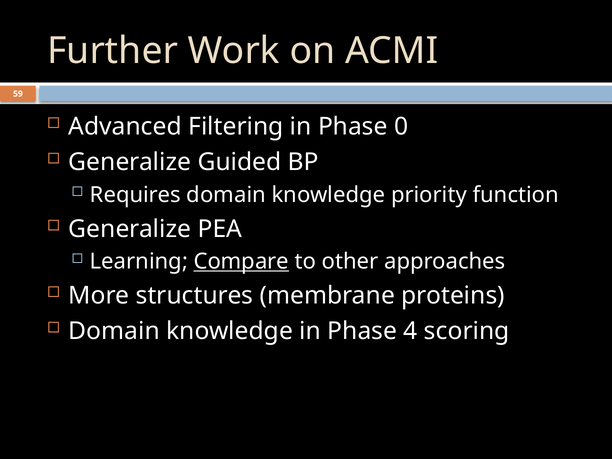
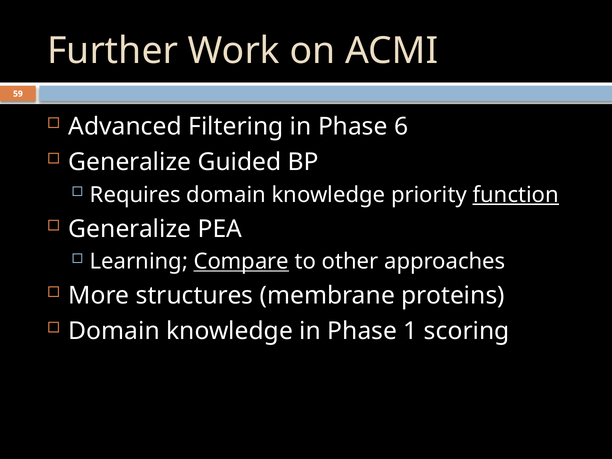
0: 0 -> 6
function underline: none -> present
4: 4 -> 1
